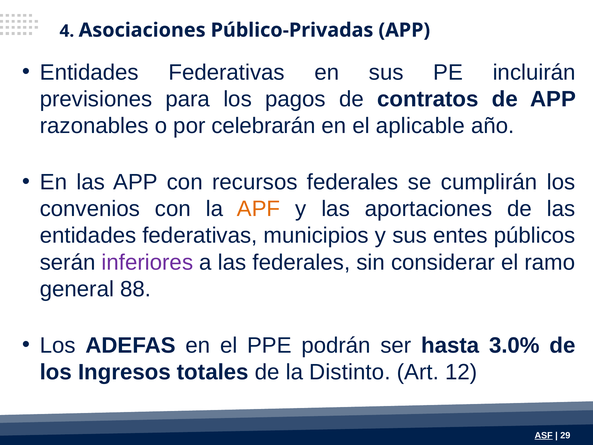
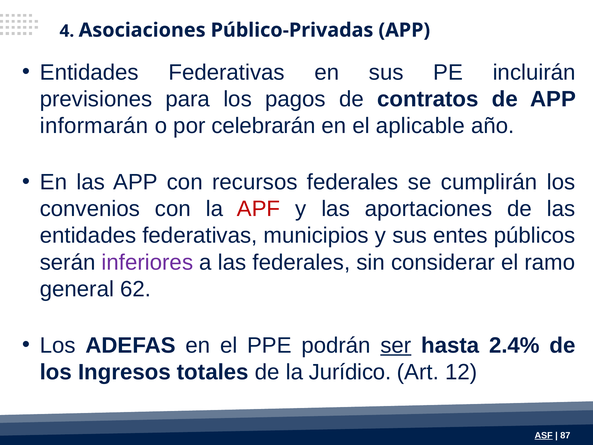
razonables: razonables -> informarán
APF colour: orange -> red
88: 88 -> 62
ser underline: none -> present
3.0%: 3.0% -> 2.4%
Distinto: Distinto -> Jurídico
29: 29 -> 87
